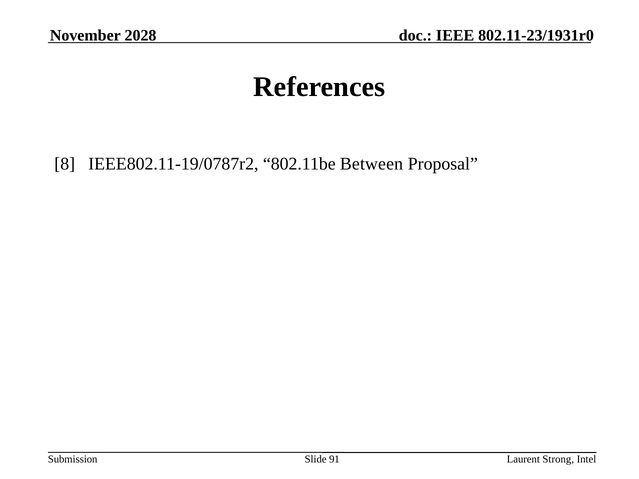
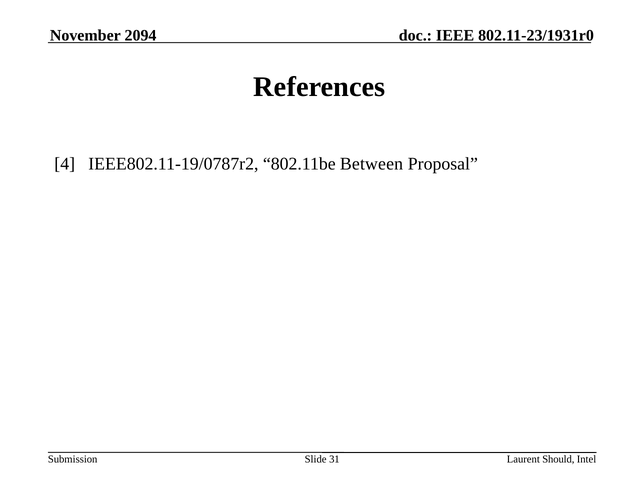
2028: 2028 -> 2094
8: 8 -> 4
91: 91 -> 31
Strong: Strong -> Should
